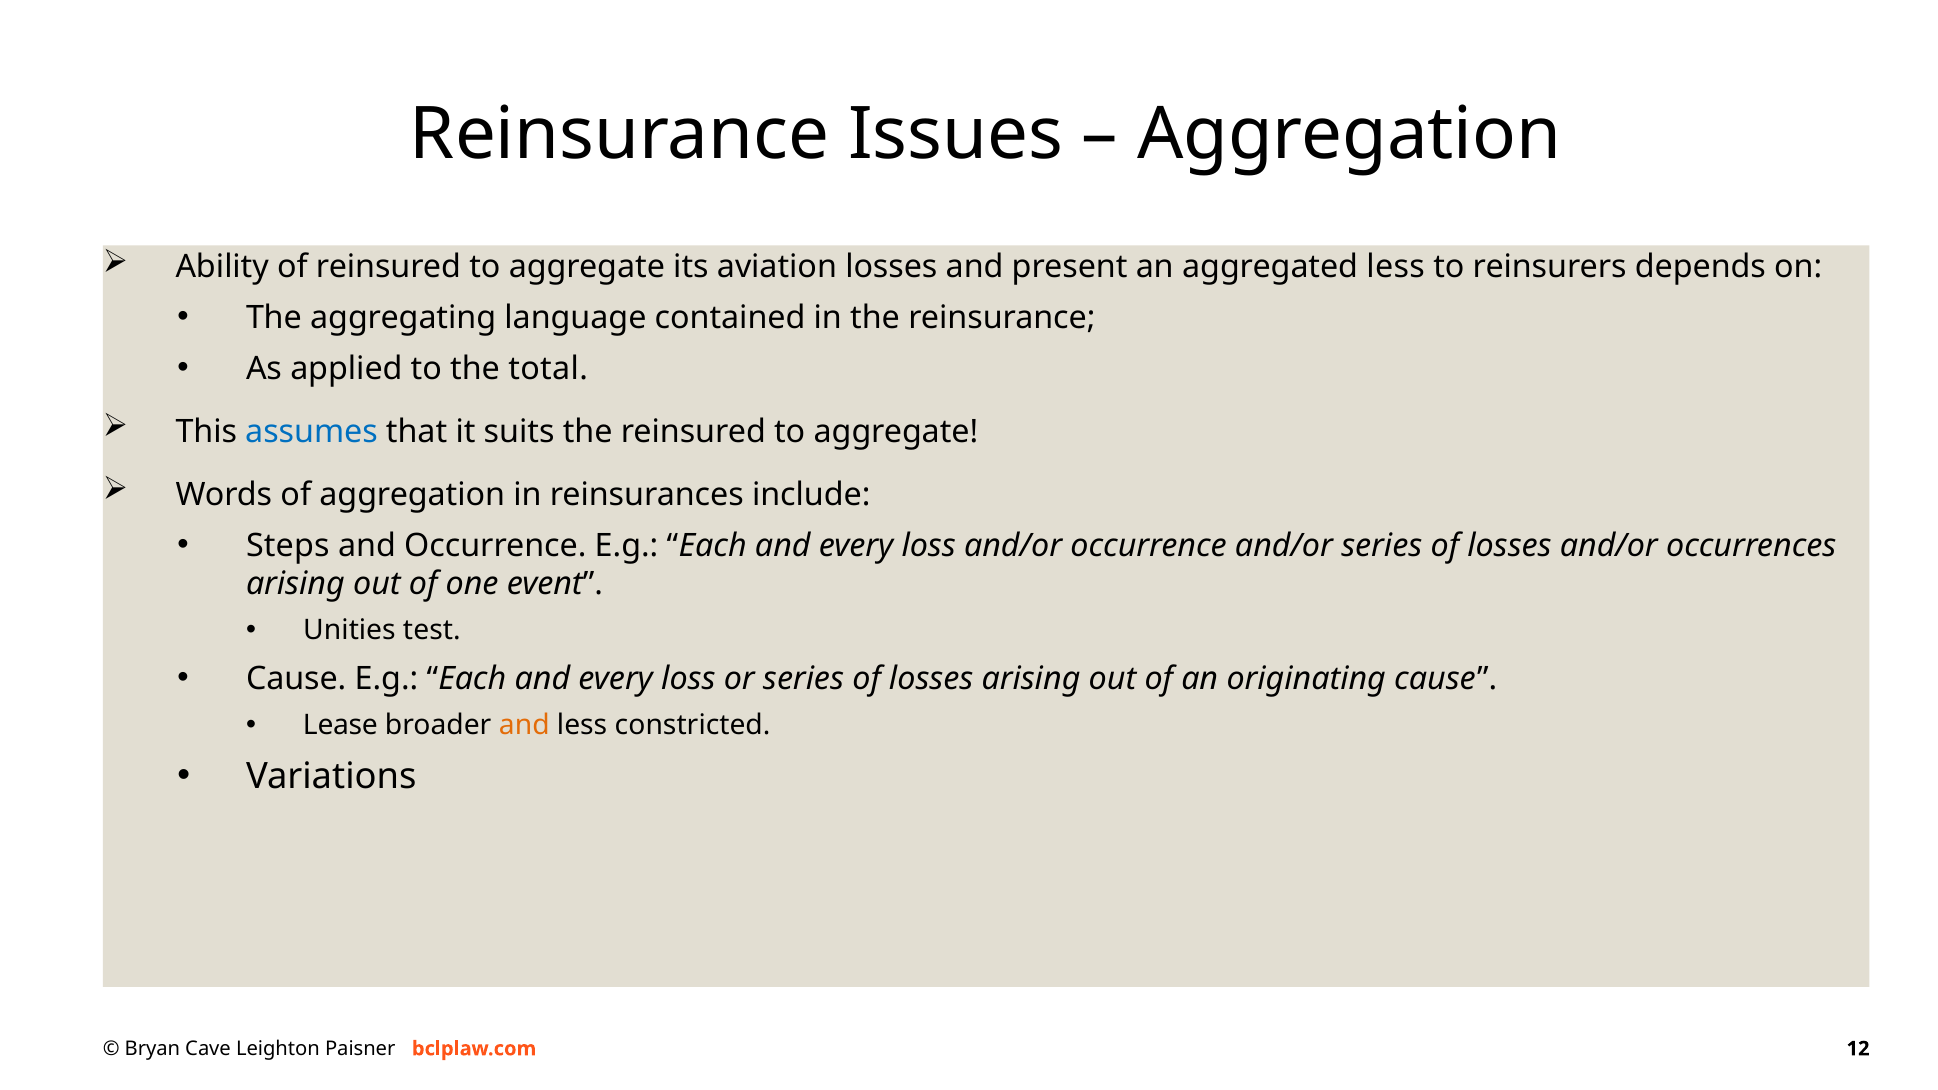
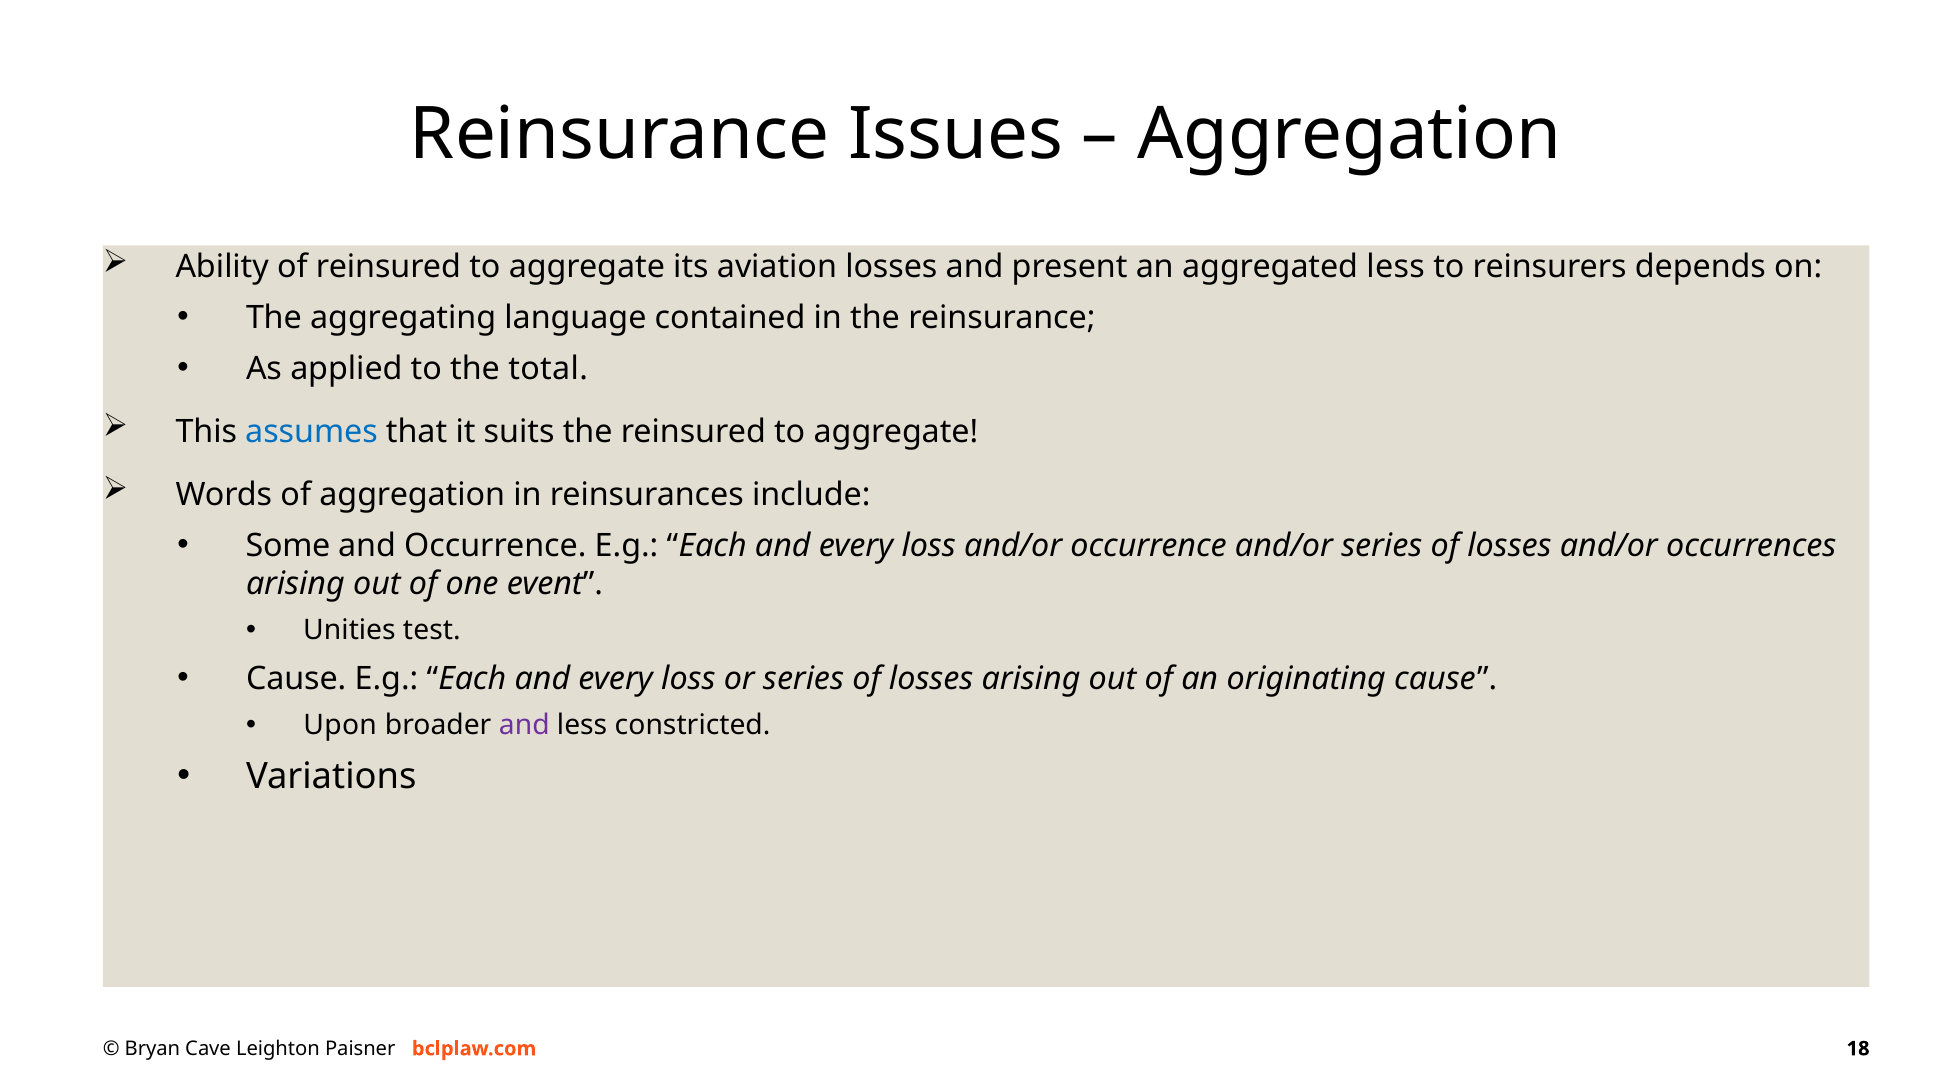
Steps: Steps -> Some
Lease: Lease -> Upon
and at (524, 725) colour: orange -> purple
12: 12 -> 18
